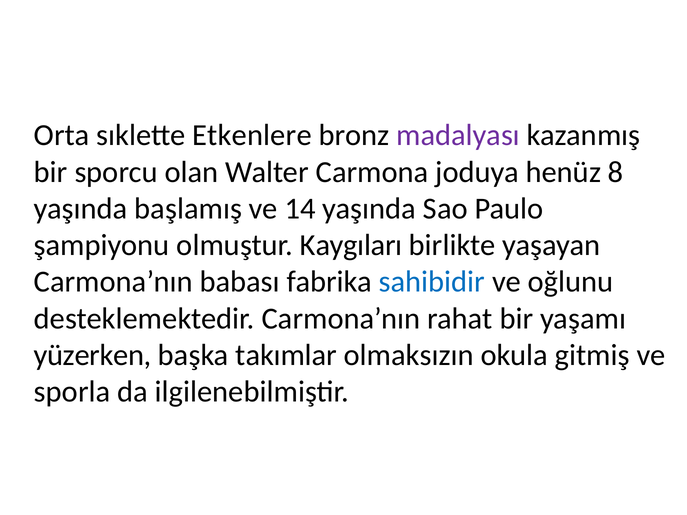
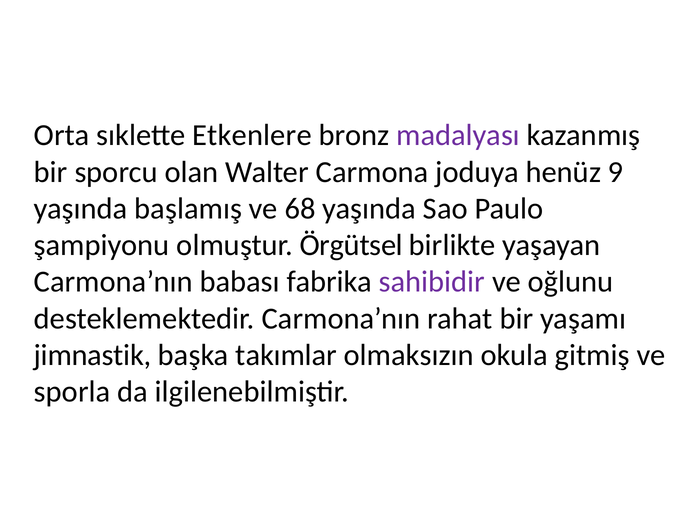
8: 8 -> 9
14: 14 -> 68
Kaygıları: Kaygıları -> Örgütsel
sahibidir colour: blue -> purple
yüzerken: yüzerken -> jimnastik
